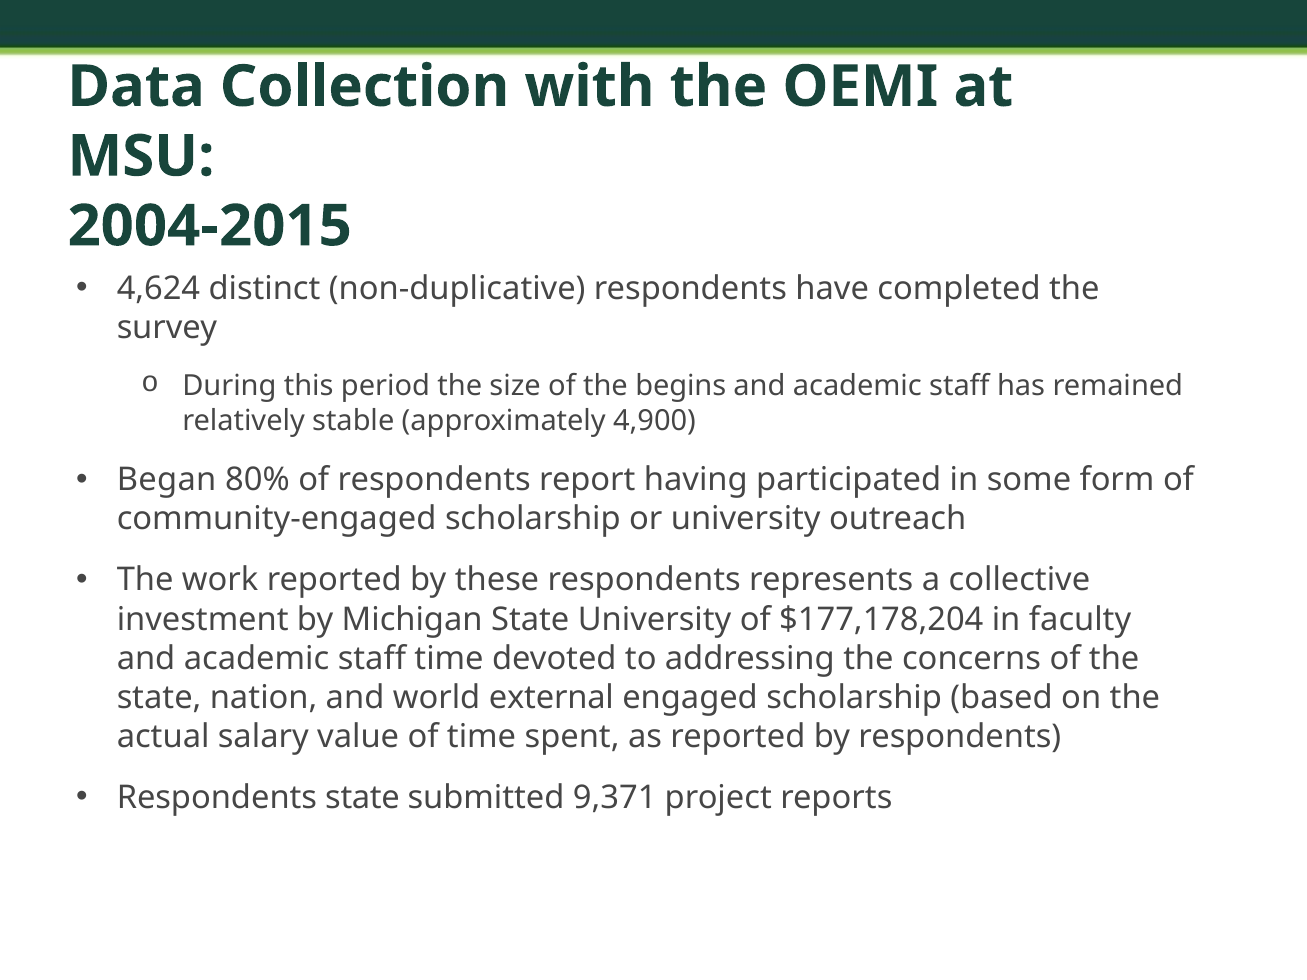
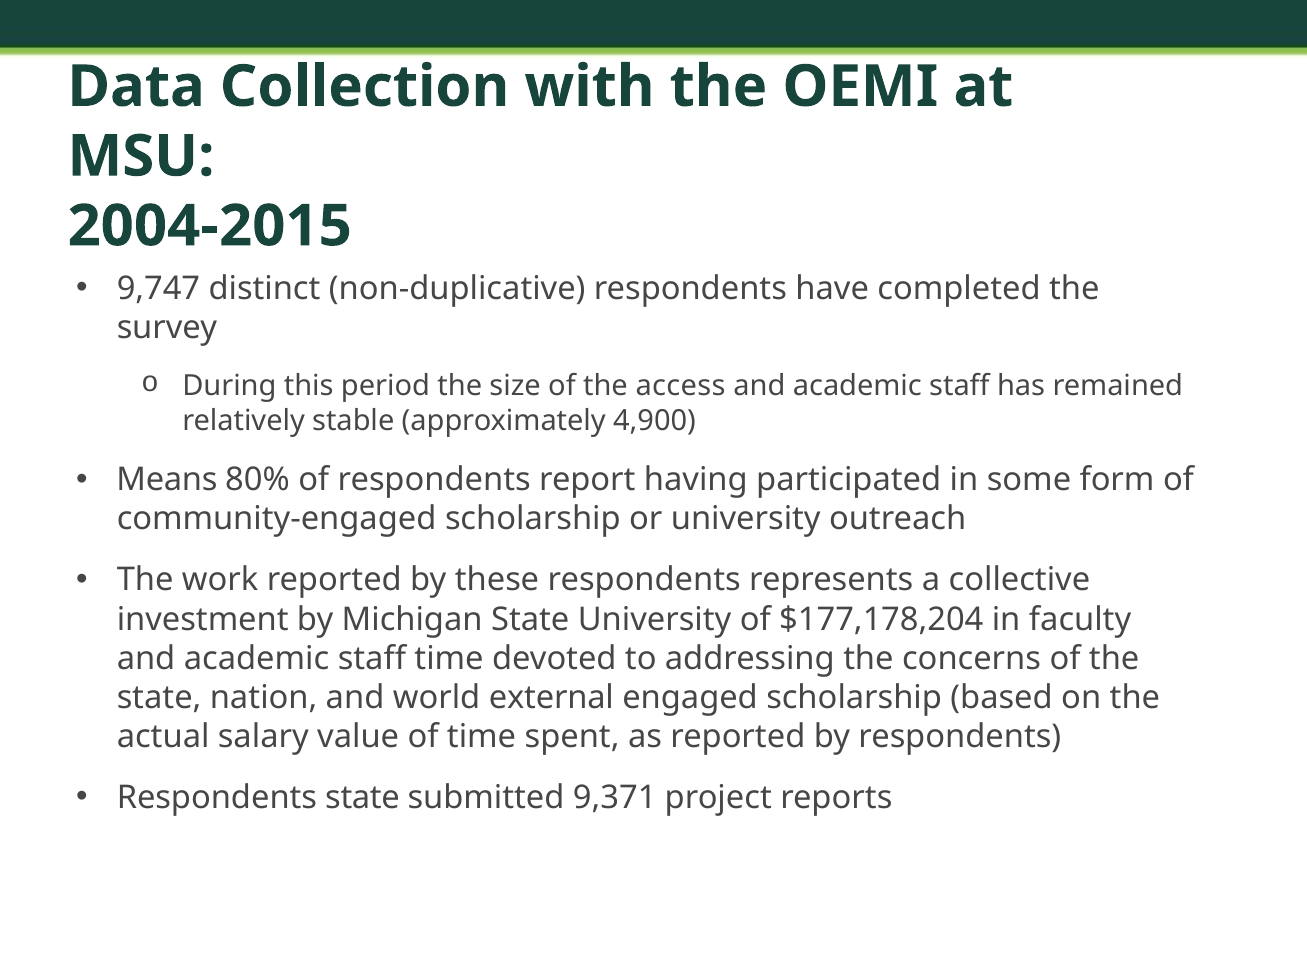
4,624: 4,624 -> 9,747
begins: begins -> access
Began: Began -> Means
